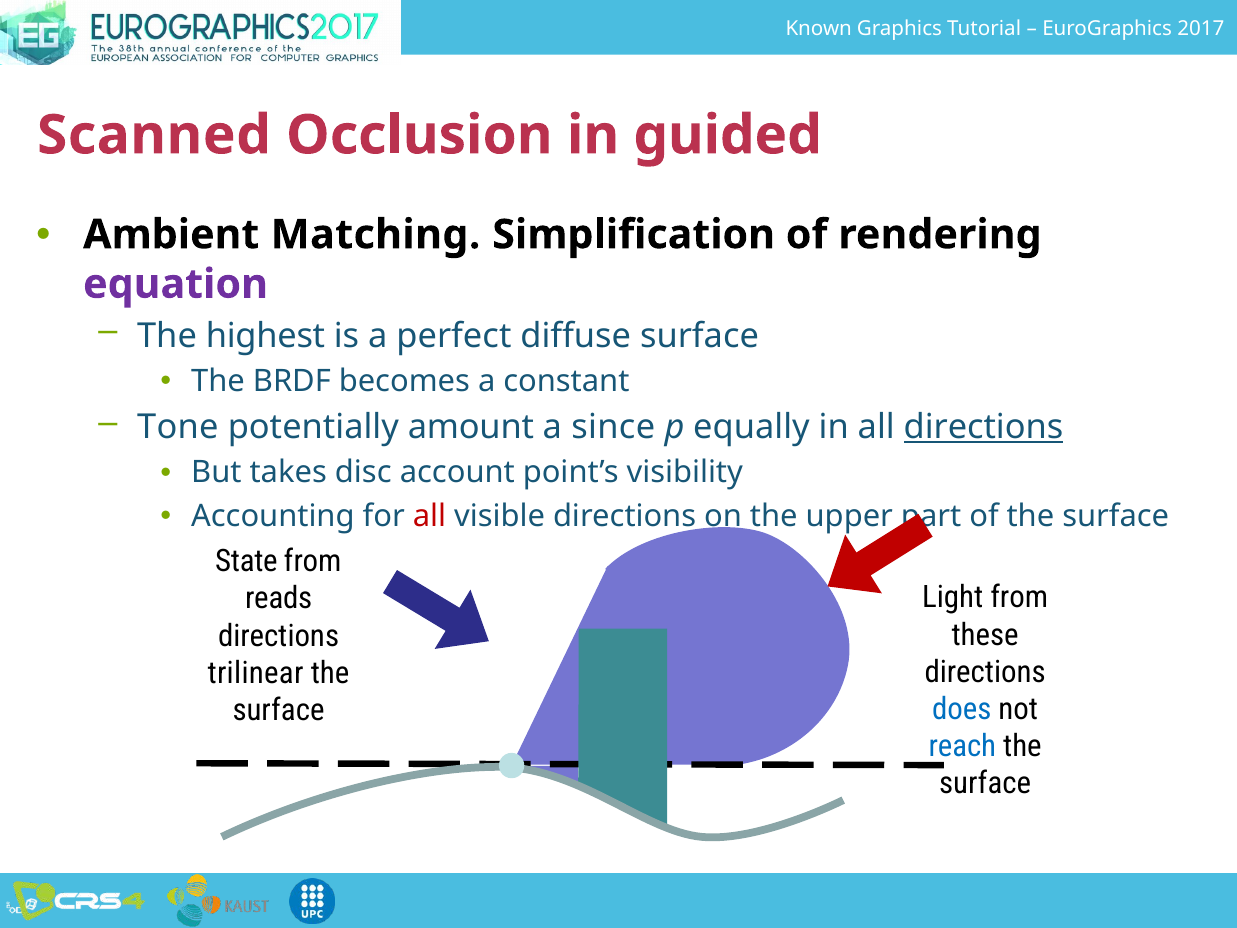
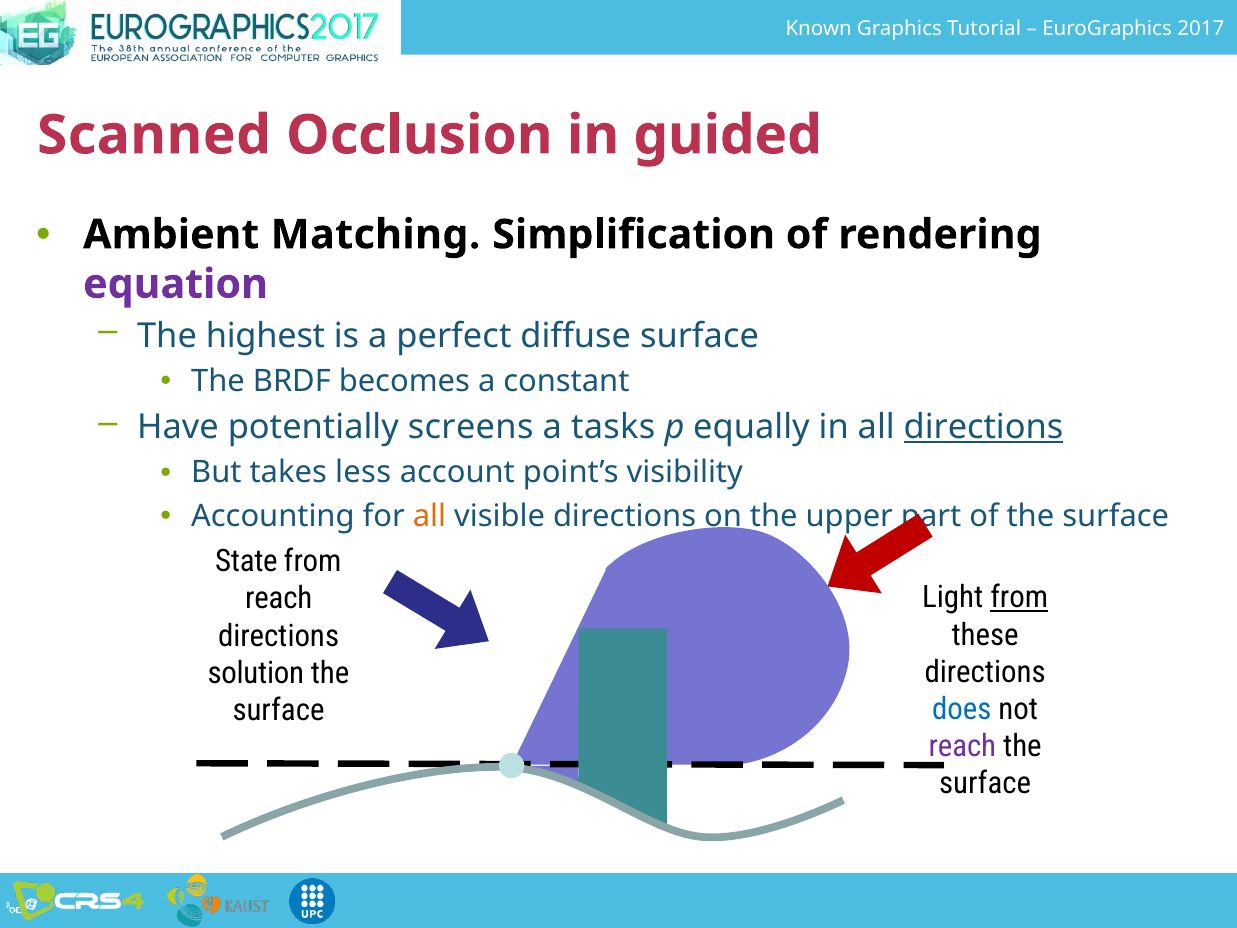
Tone: Tone -> Have
amount: amount -> screens
since: since -> tasks
disc: disc -> less
all at (430, 516) colour: red -> orange
from at (1019, 598) underline: none -> present
reads at (279, 599): reads -> reach
trilinear: trilinear -> solution
reach at (962, 746) colour: blue -> purple
